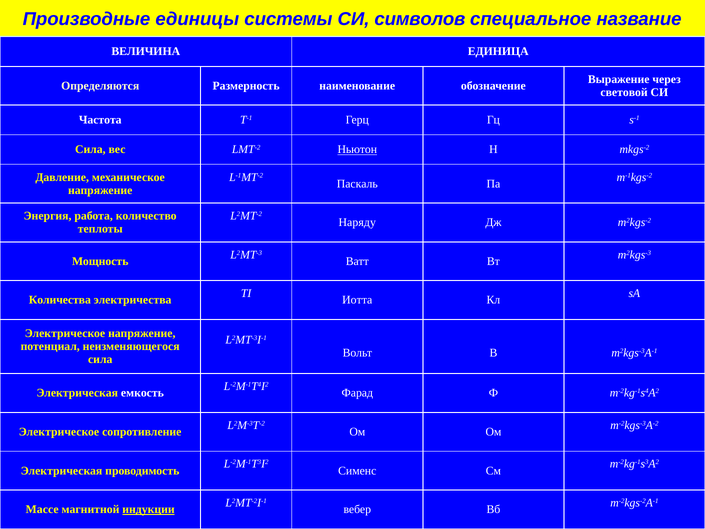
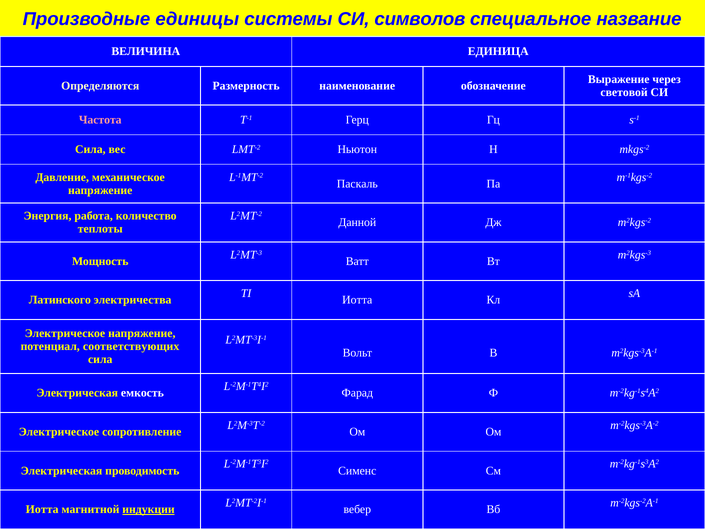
Частота colour: white -> pink
Ньютон underline: present -> none
Наряду: Наряду -> Данной
Количества: Количества -> Латинского
неизменяющегося: неизменяющегося -> соответствующих
Массе at (42, 509): Массе -> Иотта
